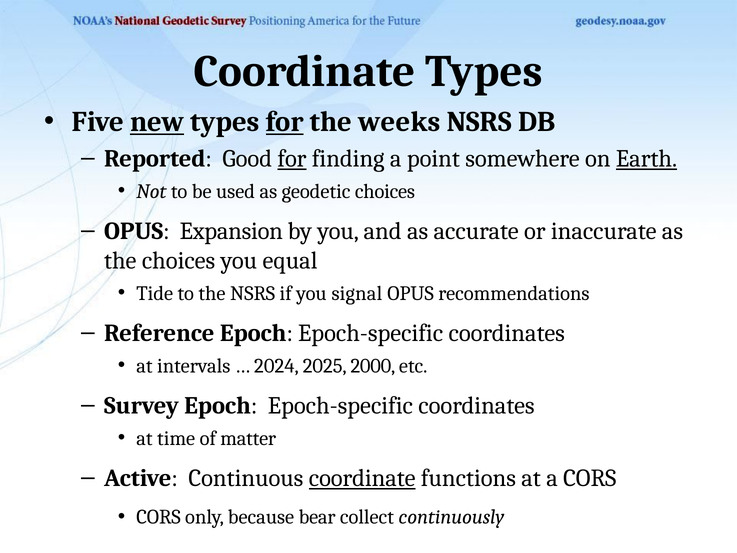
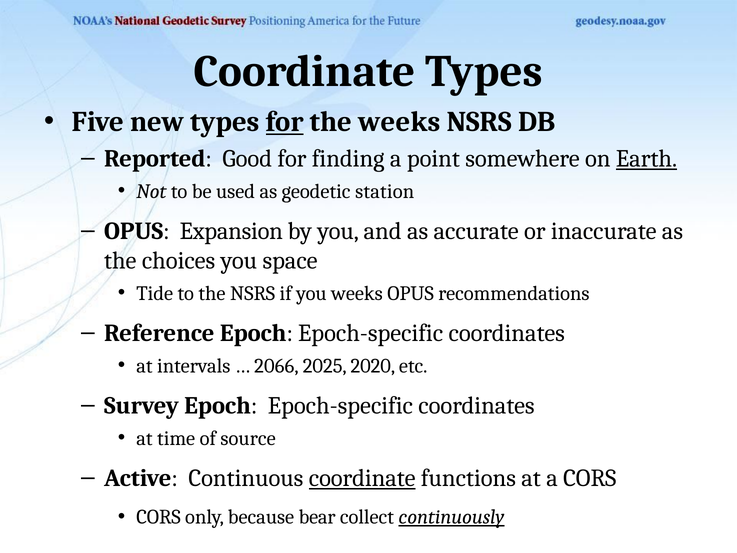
new underline: present -> none
for at (292, 158) underline: present -> none
geodetic choices: choices -> station
equal: equal -> space
you signal: signal -> weeks
2024: 2024 -> 2066
2000: 2000 -> 2020
matter: matter -> source
continuously underline: none -> present
